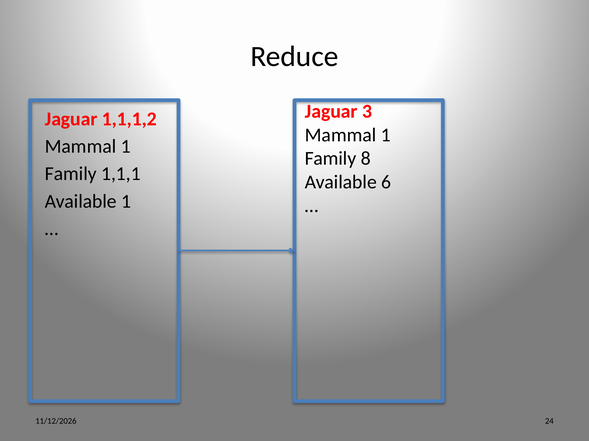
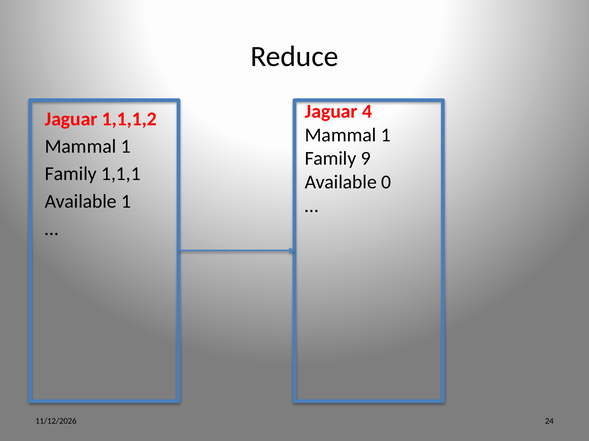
3: 3 -> 4
8: 8 -> 9
6: 6 -> 0
